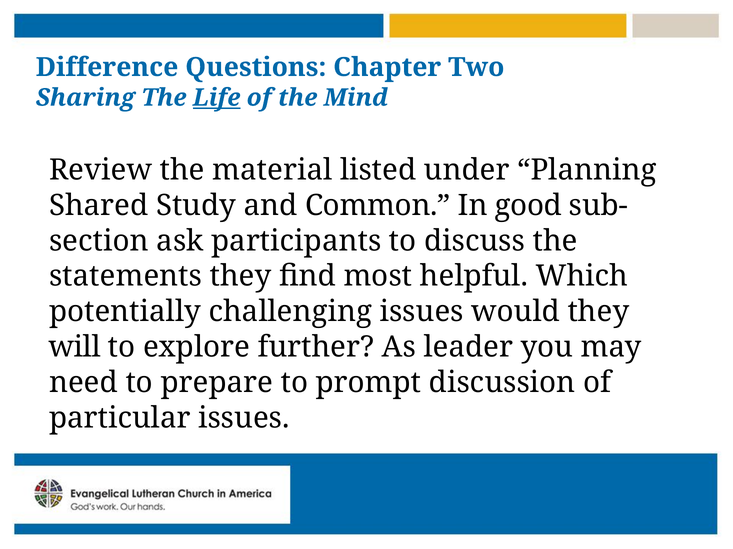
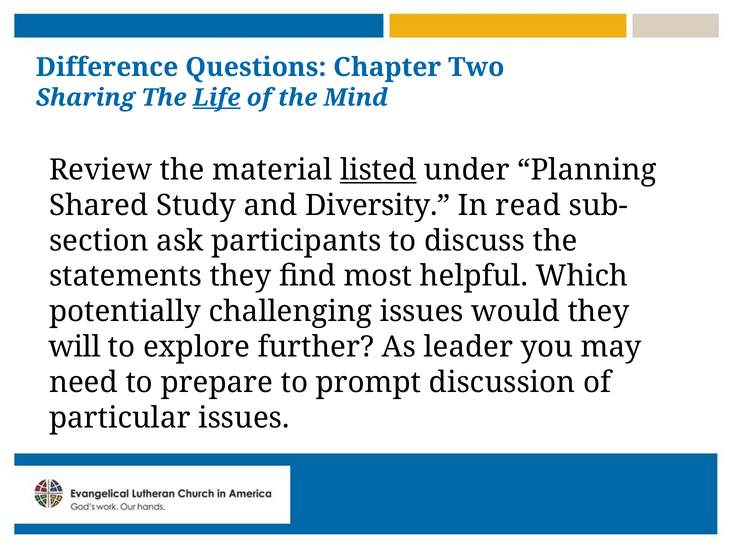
listed underline: none -> present
Common: Common -> Diversity
good: good -> read
